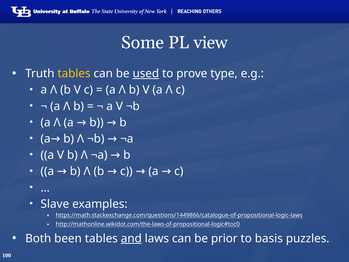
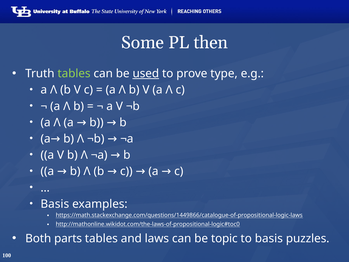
view: view -> then
tables at (74, 74) colour: yellow -> light green
Slave at (55, 204): Slave -> Basis
been: been -> parts
and underline: present -> none
prior: prior -> topic
